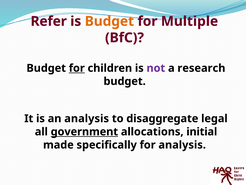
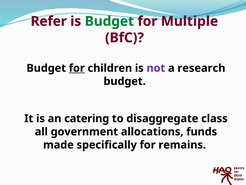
Budget at (109, 21) colour: orange -> green
an analysis: analysis -> catering
legal: legal -> class
government underline: present -> none
initial: initial -> funds
for analysis: analysis -> remains
